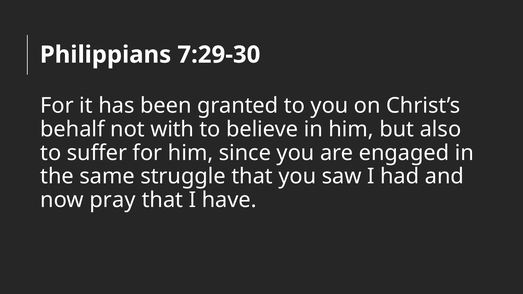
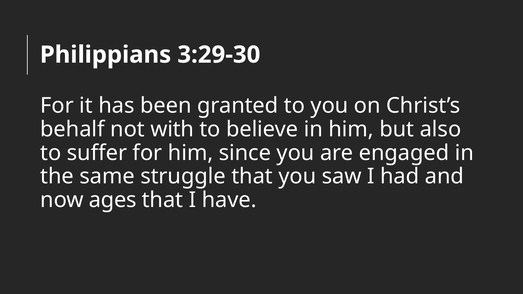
7:29-30: 7:29-30 -> 3:29-30
pray: pray -> ages
